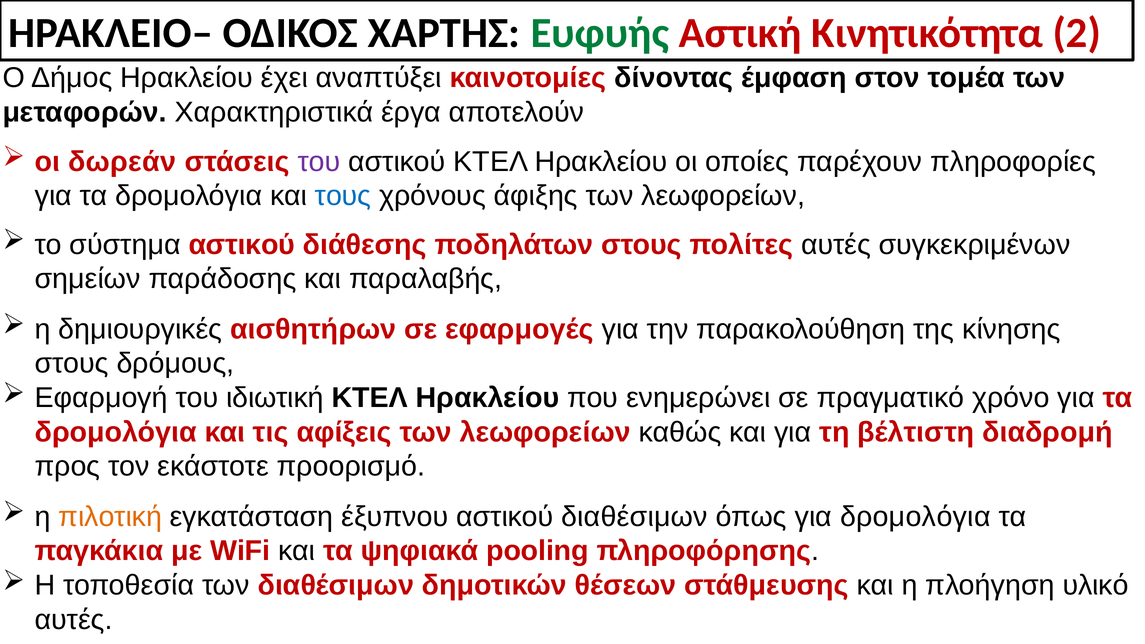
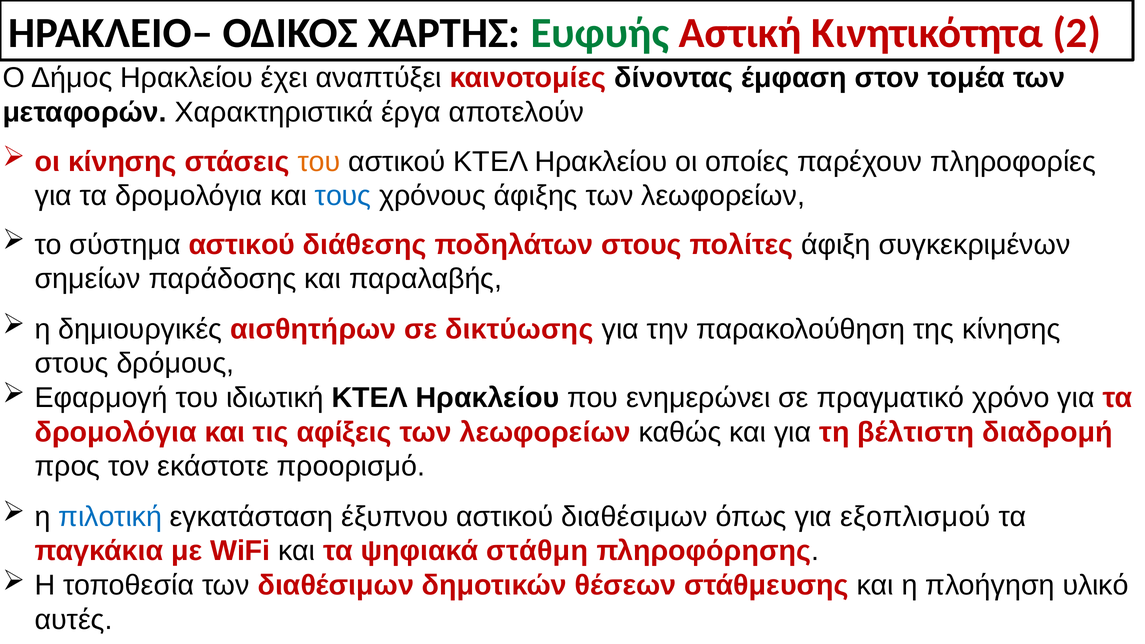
οι δωρεάν: δωρεάν -> κίνησης
του at (319, 162) colour: purple -> orange
πολίτες αυτές: αυτές -> άφιξη
εφαρμογές: εφαρμογές -> δικτύωσης
πιλοτική colour: orange -> blue
για δρομολόγια: δρομολόγια -> εξοπλισμού
pooling: pooling -> στάθμη
